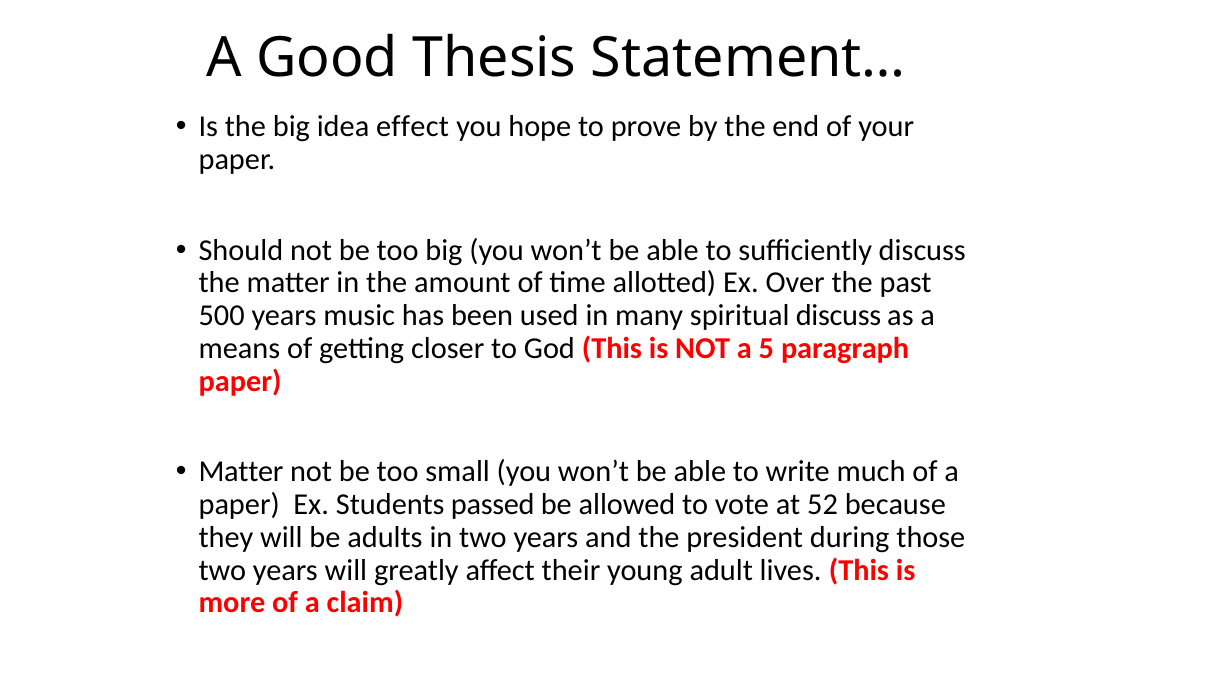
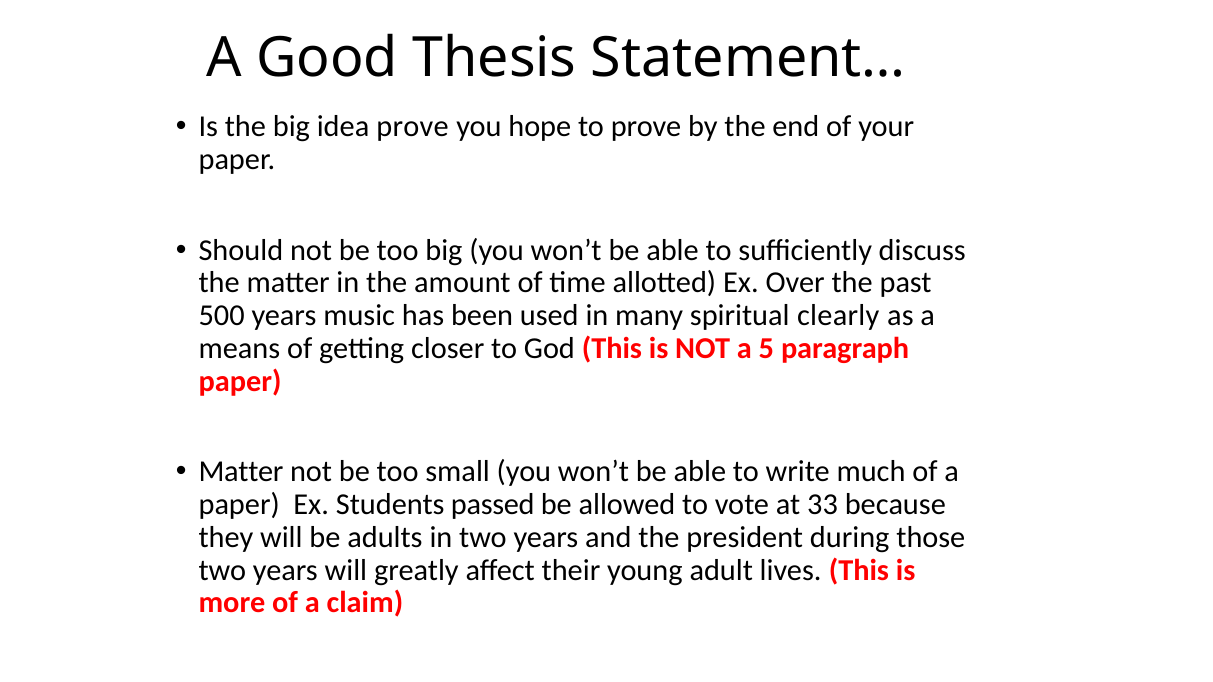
idea effect: effect -> prove
spiritual discuss: discuss -> clearly
52: 52 -> 33
